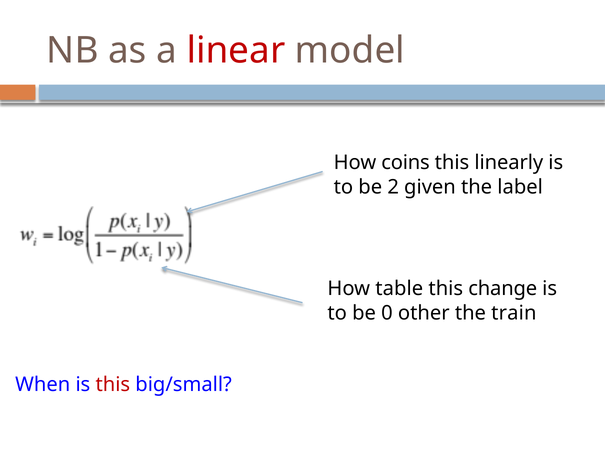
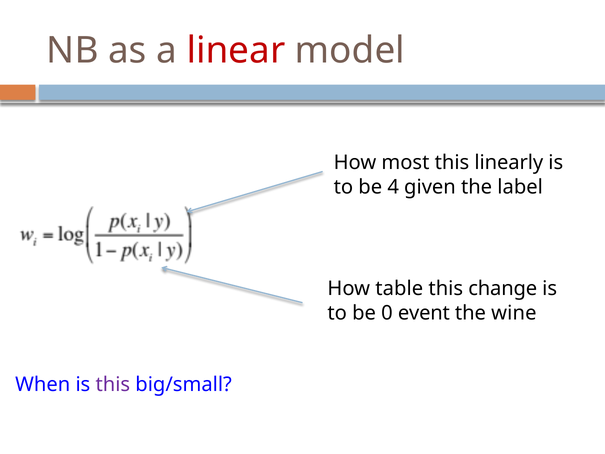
coins: coins -> most
2: 2 -> 4
other: other -> event
train: train -> wine
this at (113, 385) colour: red -> purple
